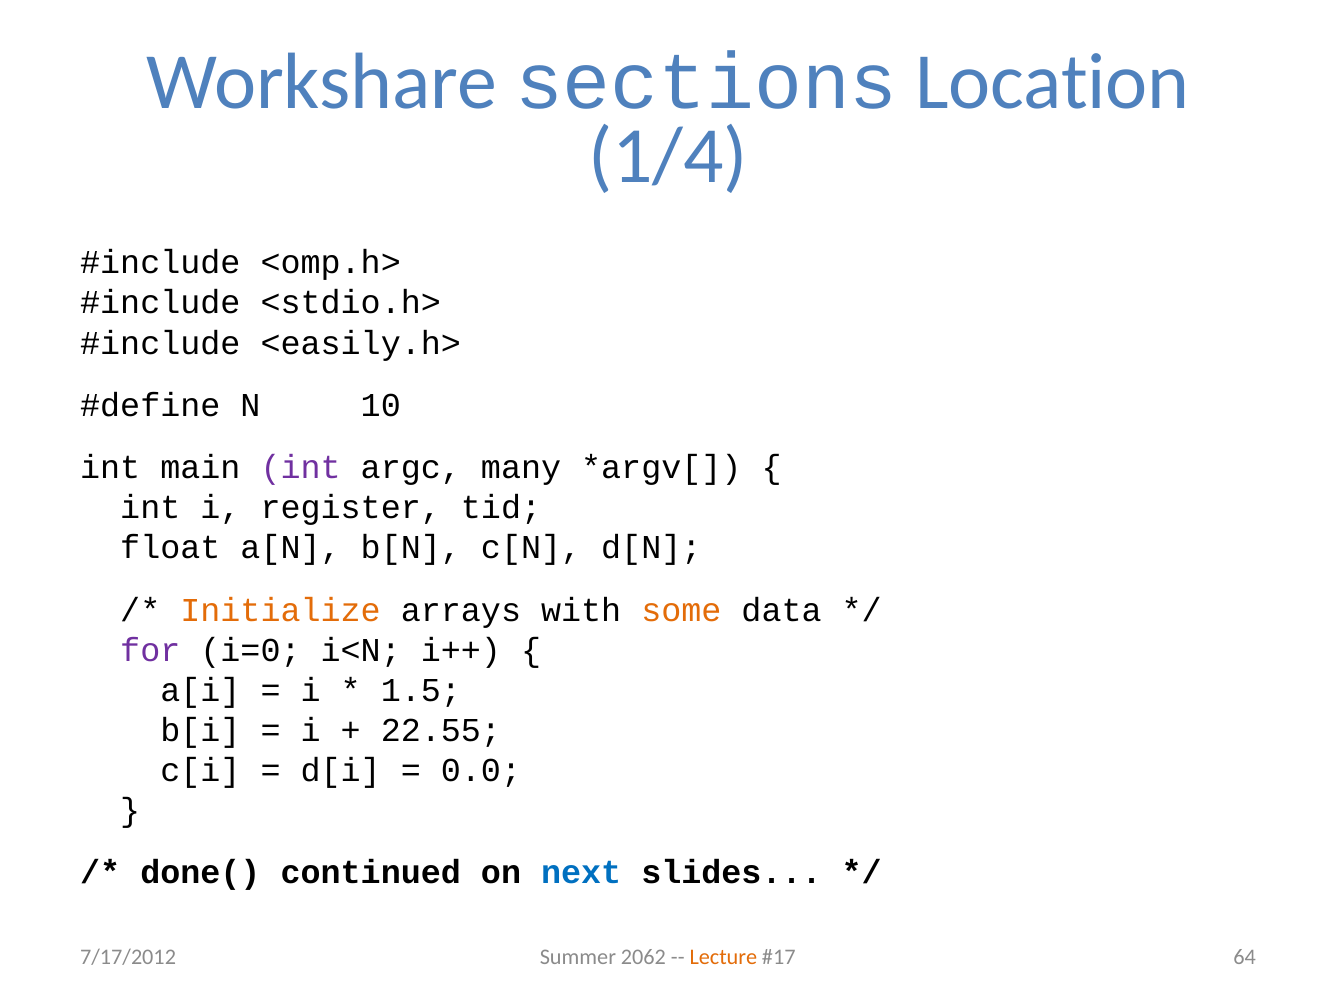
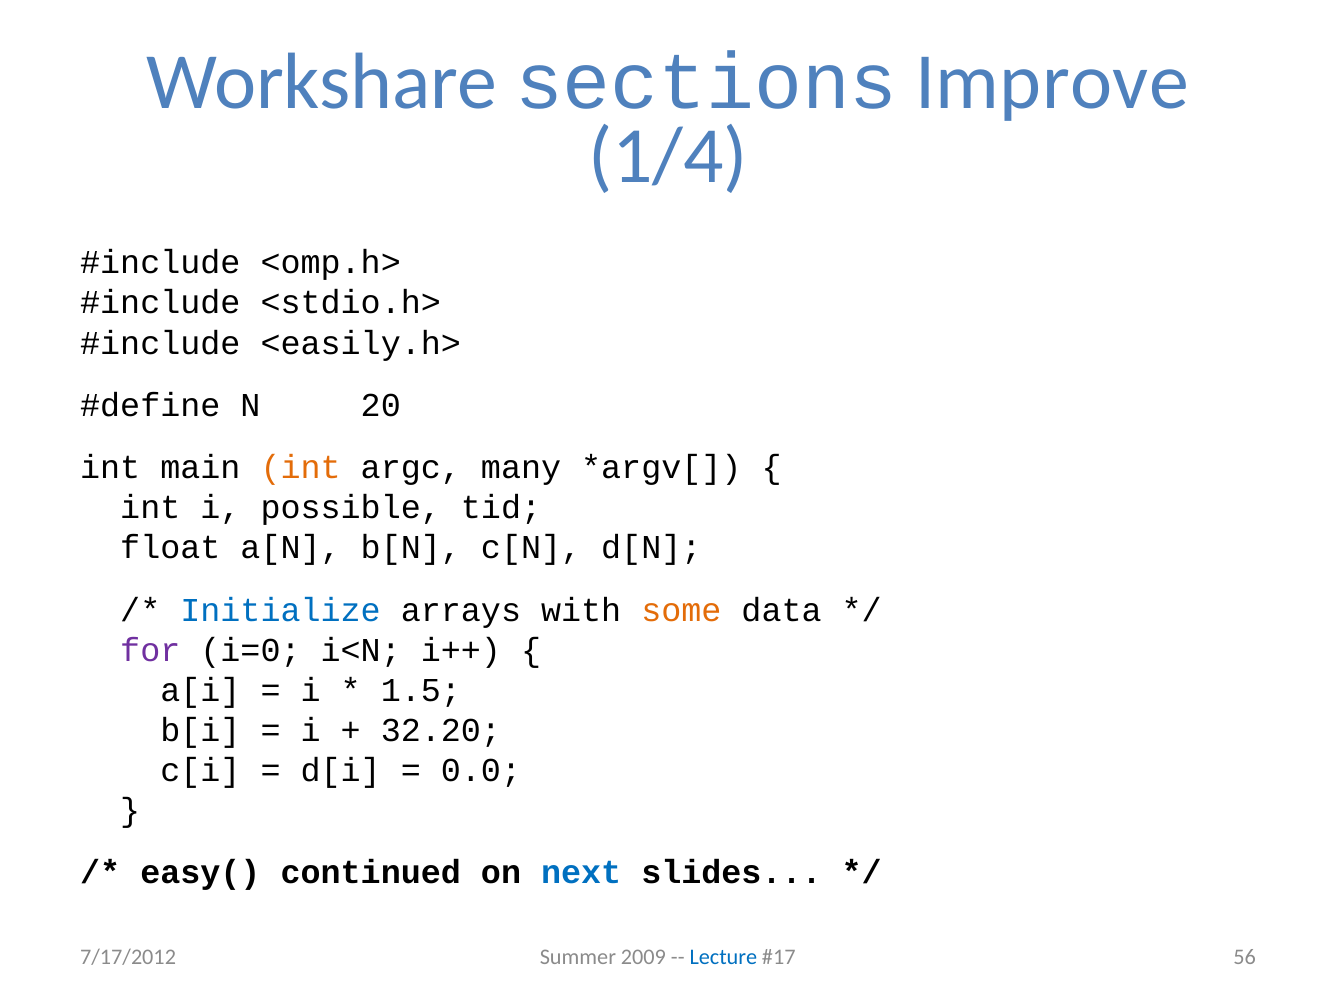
Location: Location -> Improve
10: 10 -> 20
int at (301, 468) colour: purple -> orange
register: register -> possible
Initialize colour: orange -> blue
22.55: 22.55 -> 32.20
done(: done( -> easy(
2062: 2062 -> 2009
Lecture colour: orange -> blue
64: 64 -> 56
